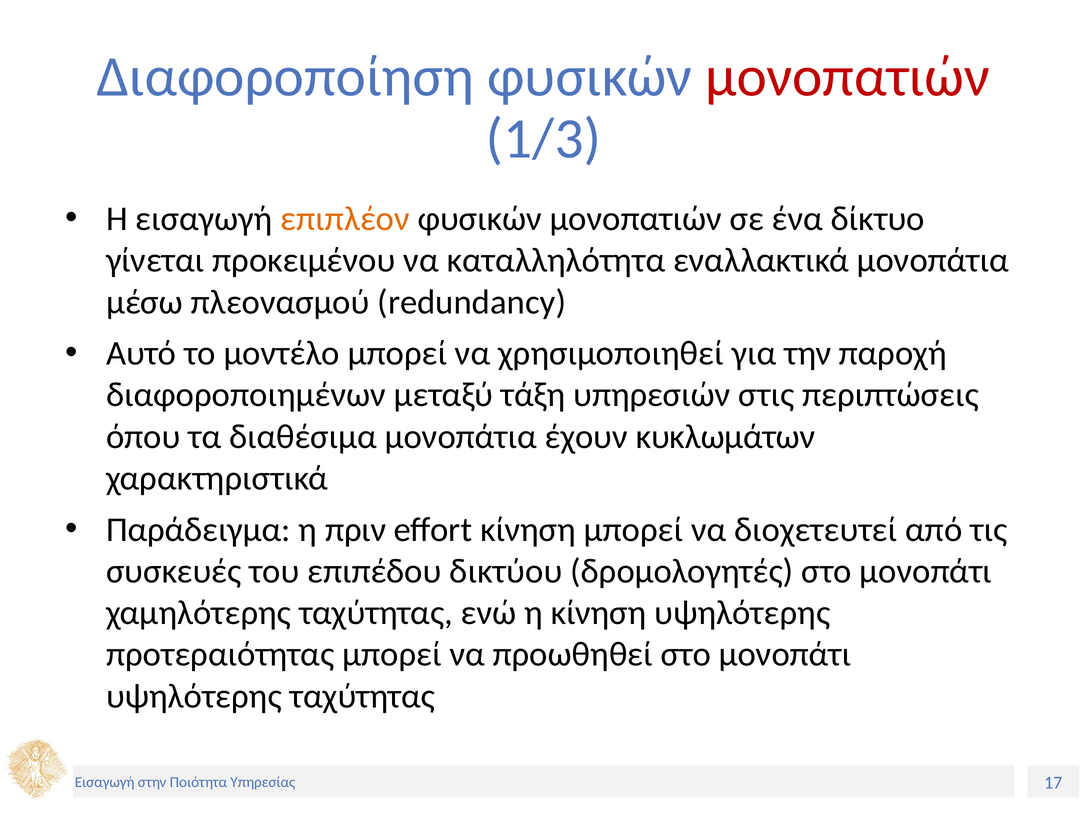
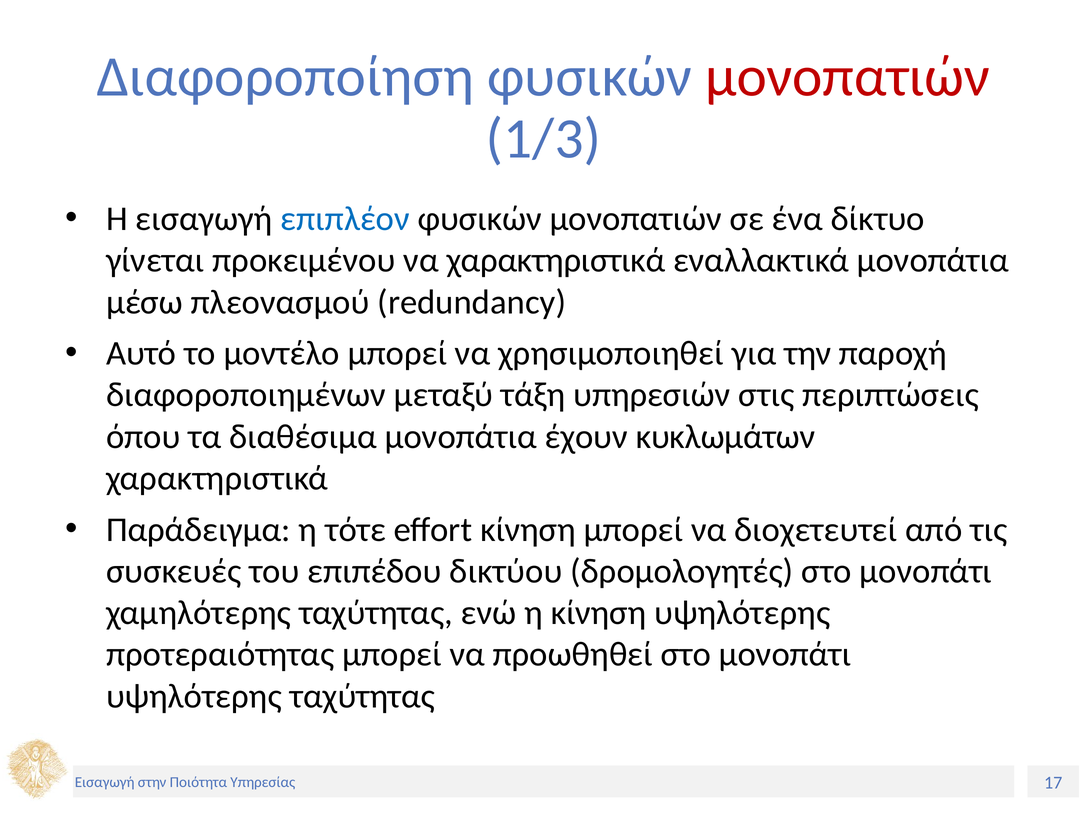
επιπλέον colour: orange -> blue
να καταλληλότητα: καταλληλότητα -> χαρακτηριστικά
πριν: πριν -> τότε
